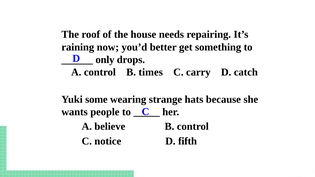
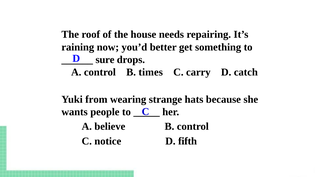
only: only -> sure
some: some -> from
